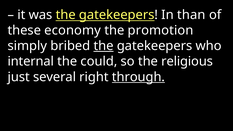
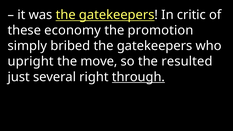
than: than -> critic
the at (104, 46) underline: present -> none
internal: internal -> upright
could: could -> move
religious: religious -> resulted
